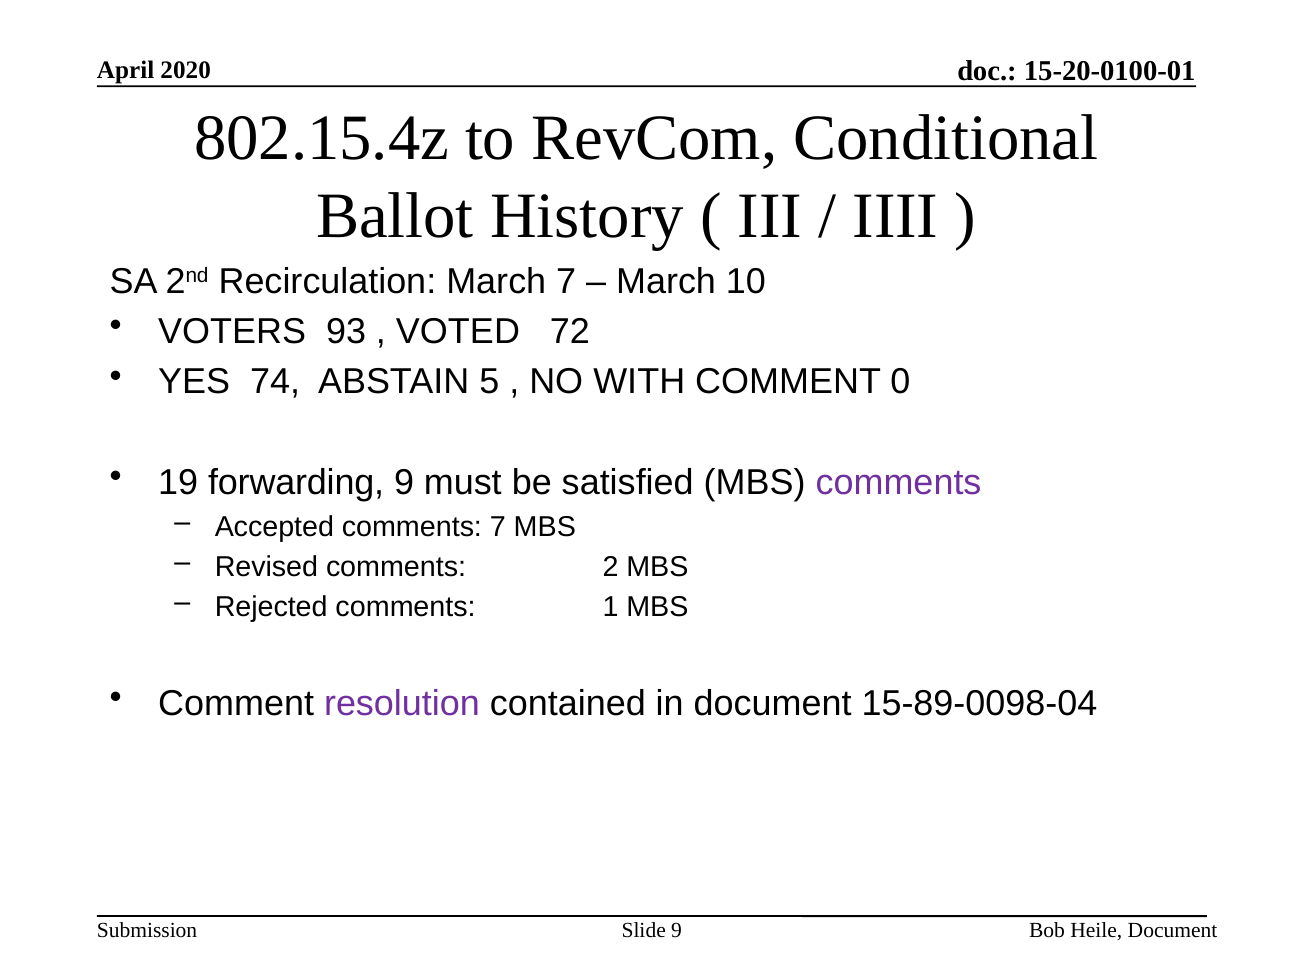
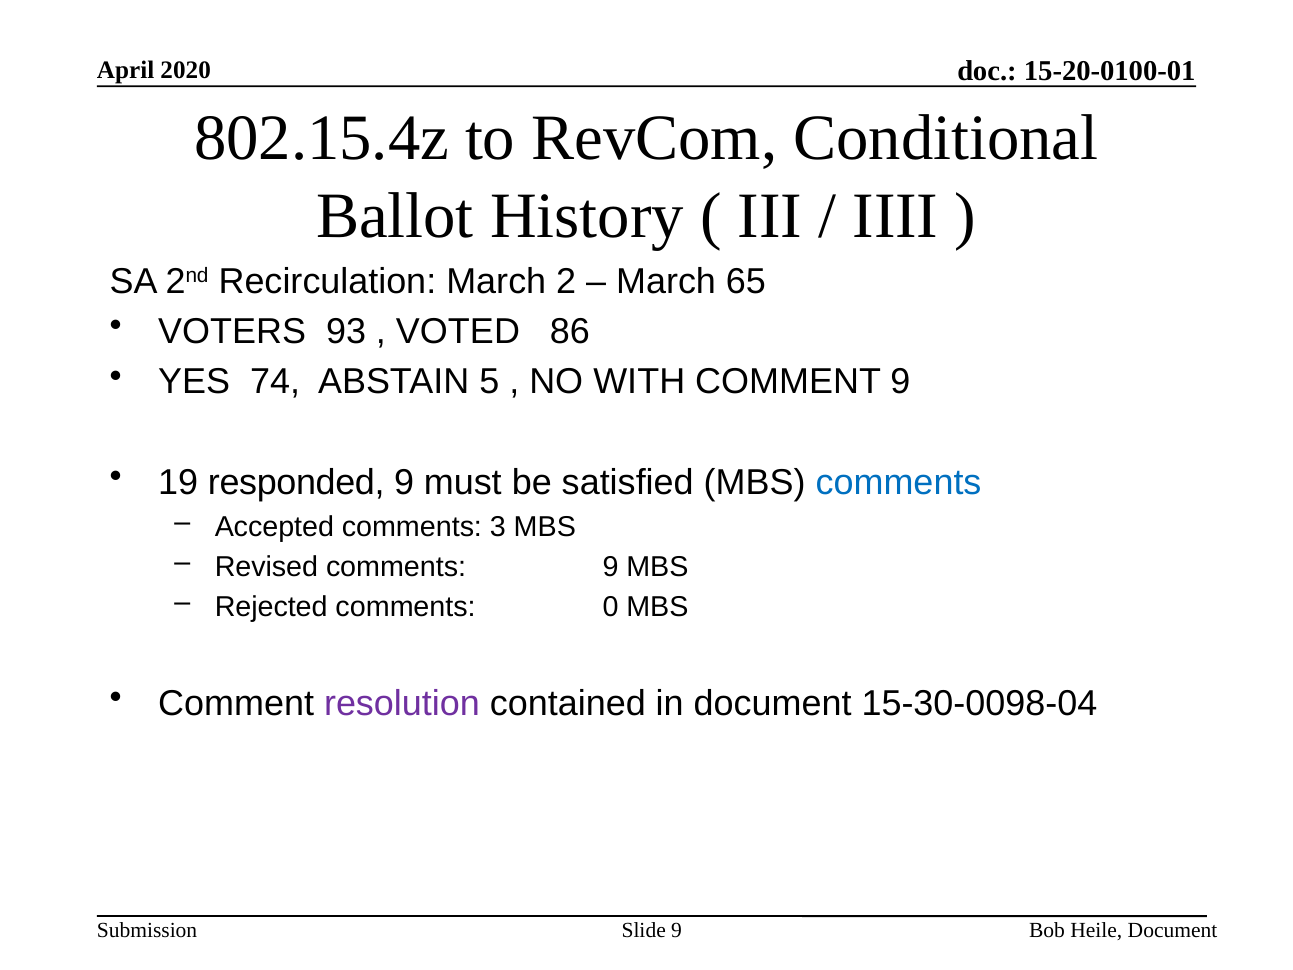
March 7: 7 -> 2
10: 10 -> 65
72: 72 -> 86
COMMENT 0: 0 -> 9
forwarding: forwarding -> responded
comments at (899, 482) colour: purple -> blue
comments 7: 7 -> 3
comments 2: 2 -> 9
1: 1 -> 0
15-89-0098-04: 15-89-0098-04 -> 15-30-0098-04
